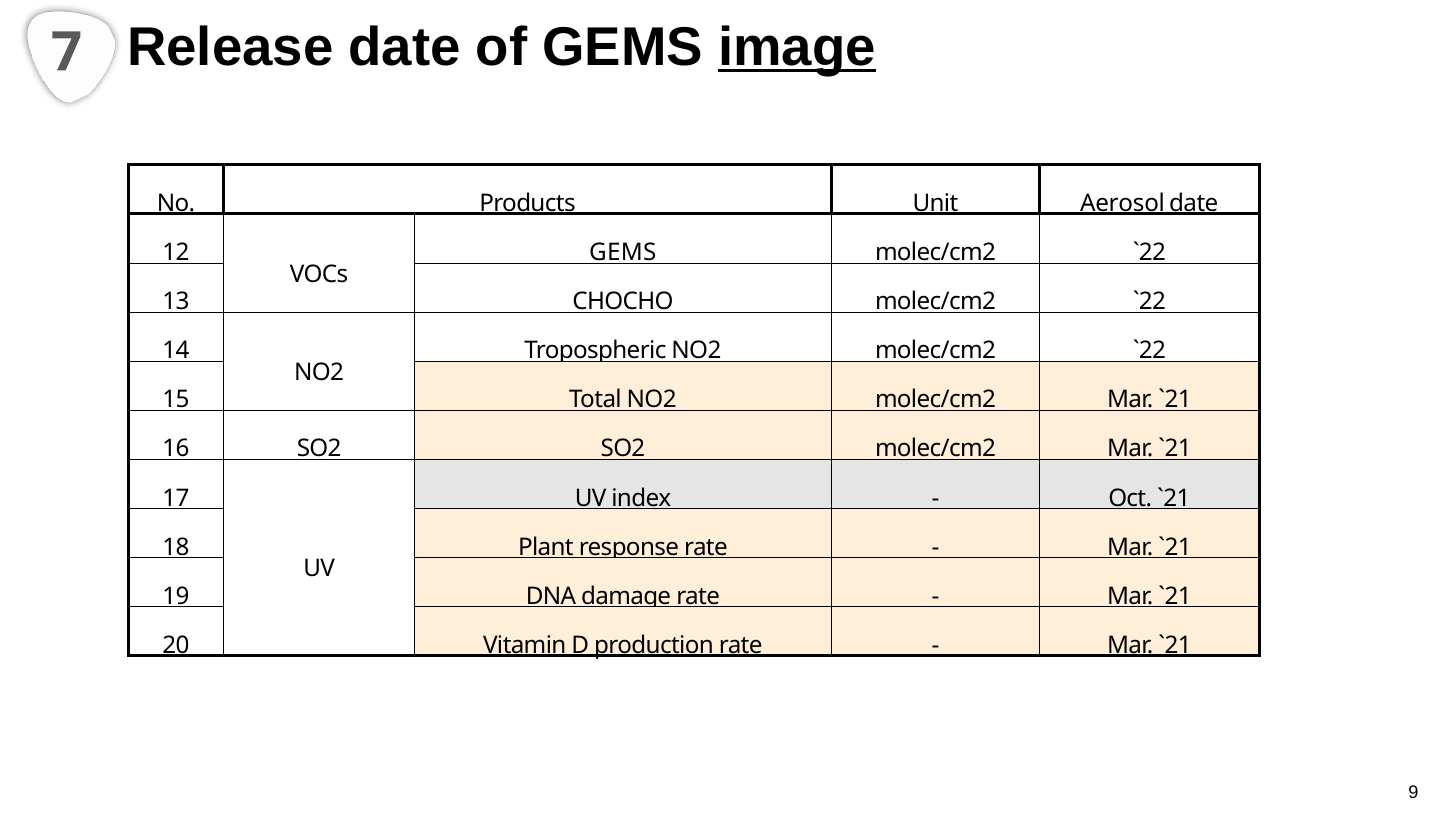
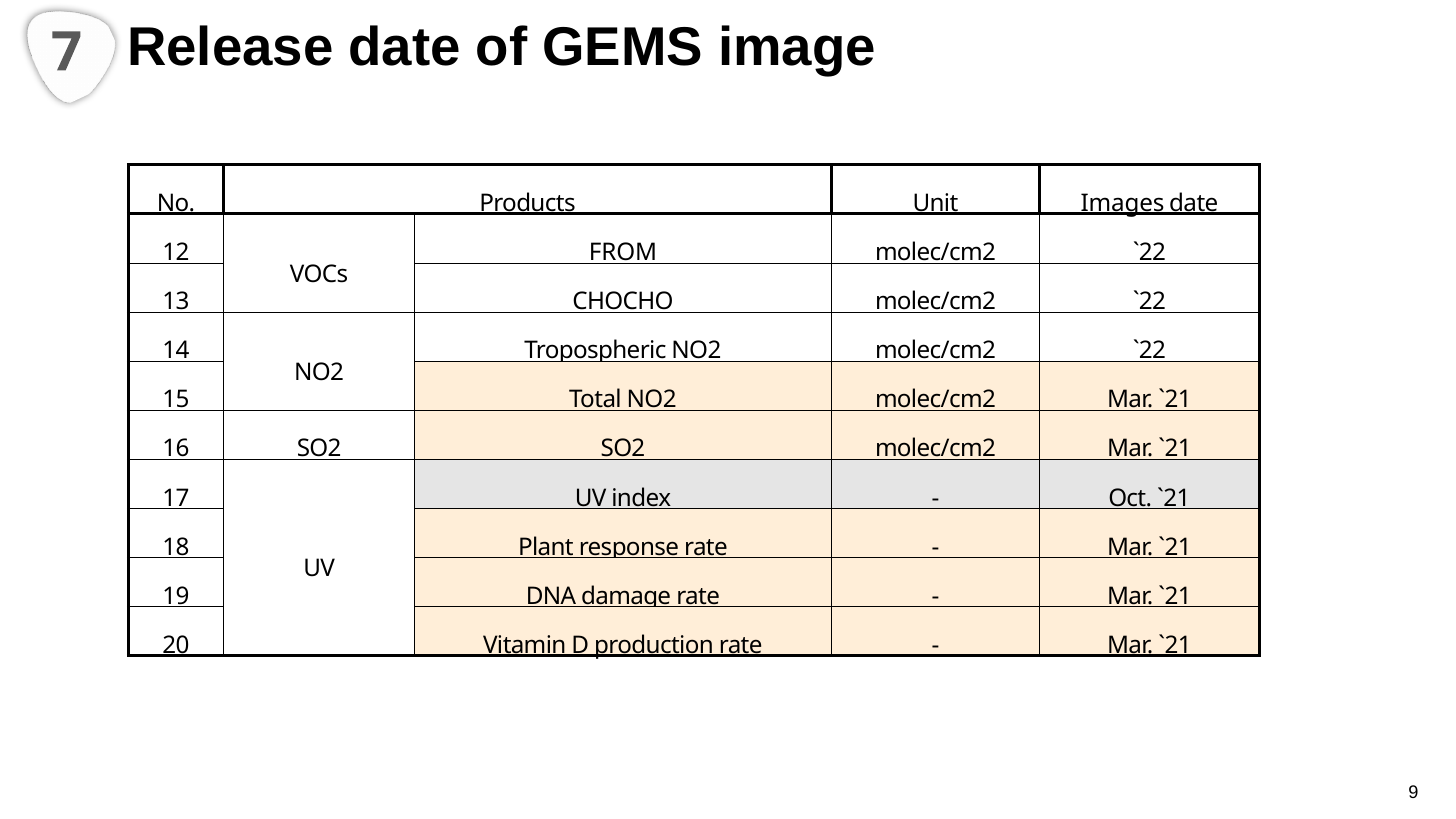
image underline: present -> none
Aerosol: Aerosol -> Images
GEMS at (623, 253): GEMS -> FROM
